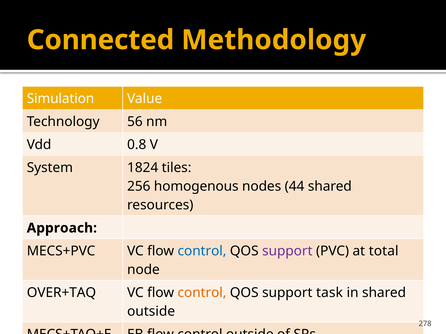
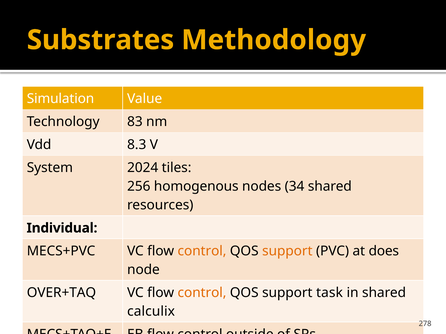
Connected: Connected -> Substrates
56: 56 -> 83
0.8: 0.8 -> 8.3
1824: 1824 -> 2024
44: 44 -> 34
Approach: Approach -> Individual
control at (202, 251) colour: blue -> orange
support at (287, 251) colour: purple -> orange
total: total -> does
outside at (151, 312): outside -> calculix
